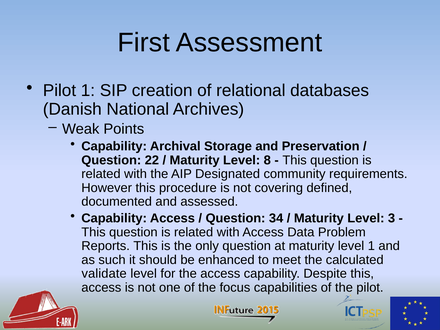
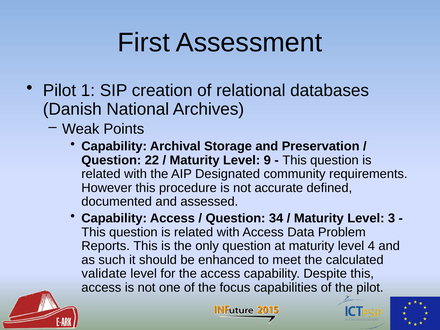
8: 8 -> 9
covering: covering -> accurate
level 1: 1 -> 4
